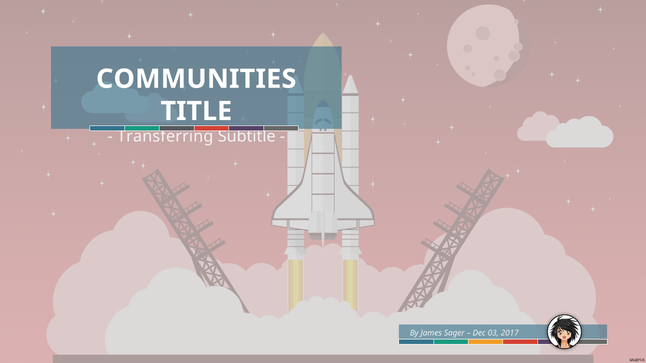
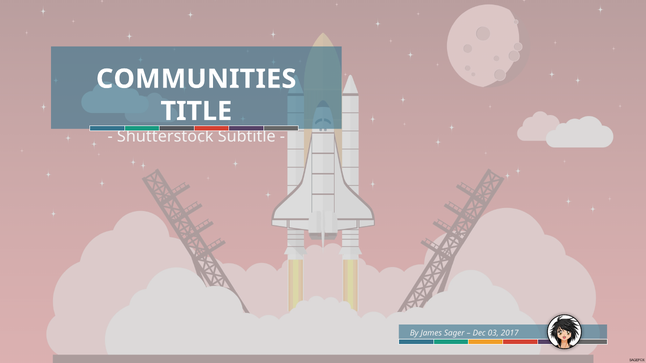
Transferring: Transferring -> Shutterstock
